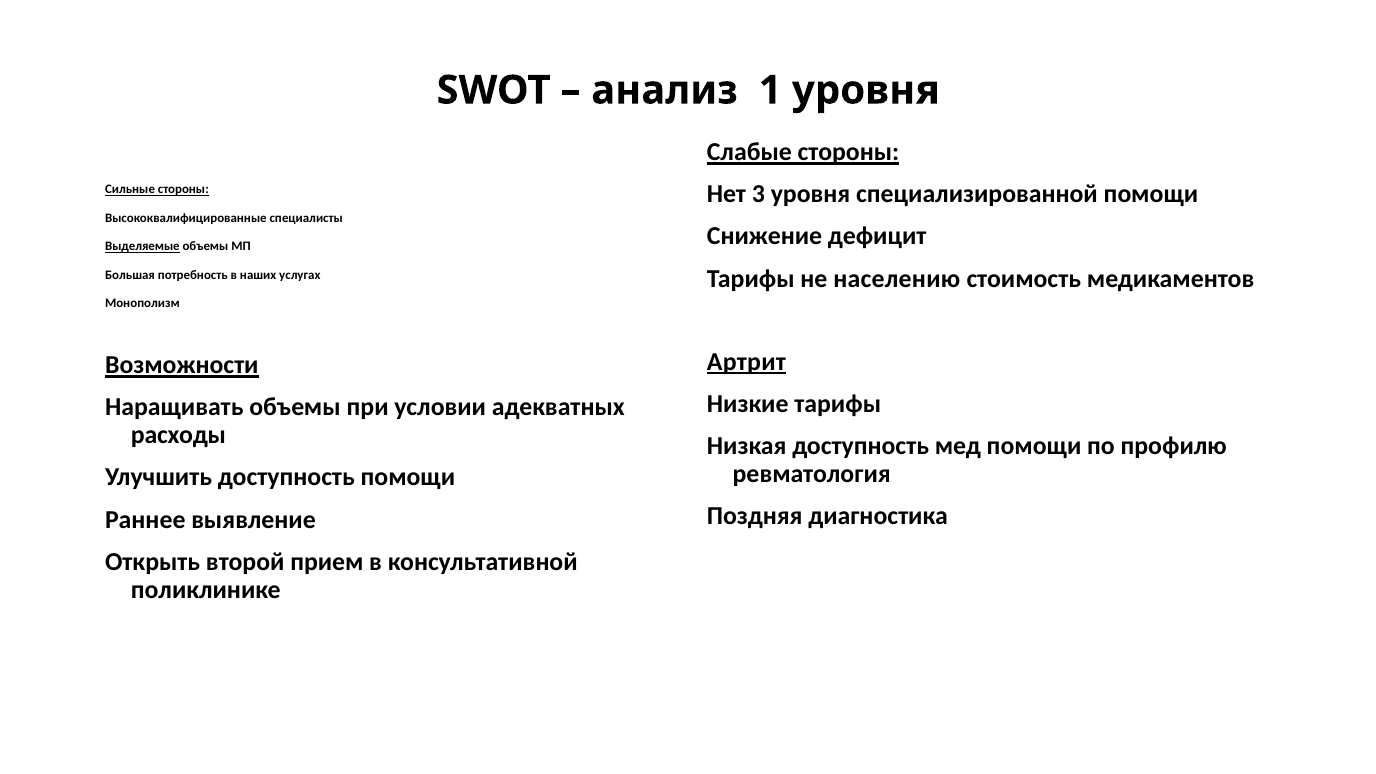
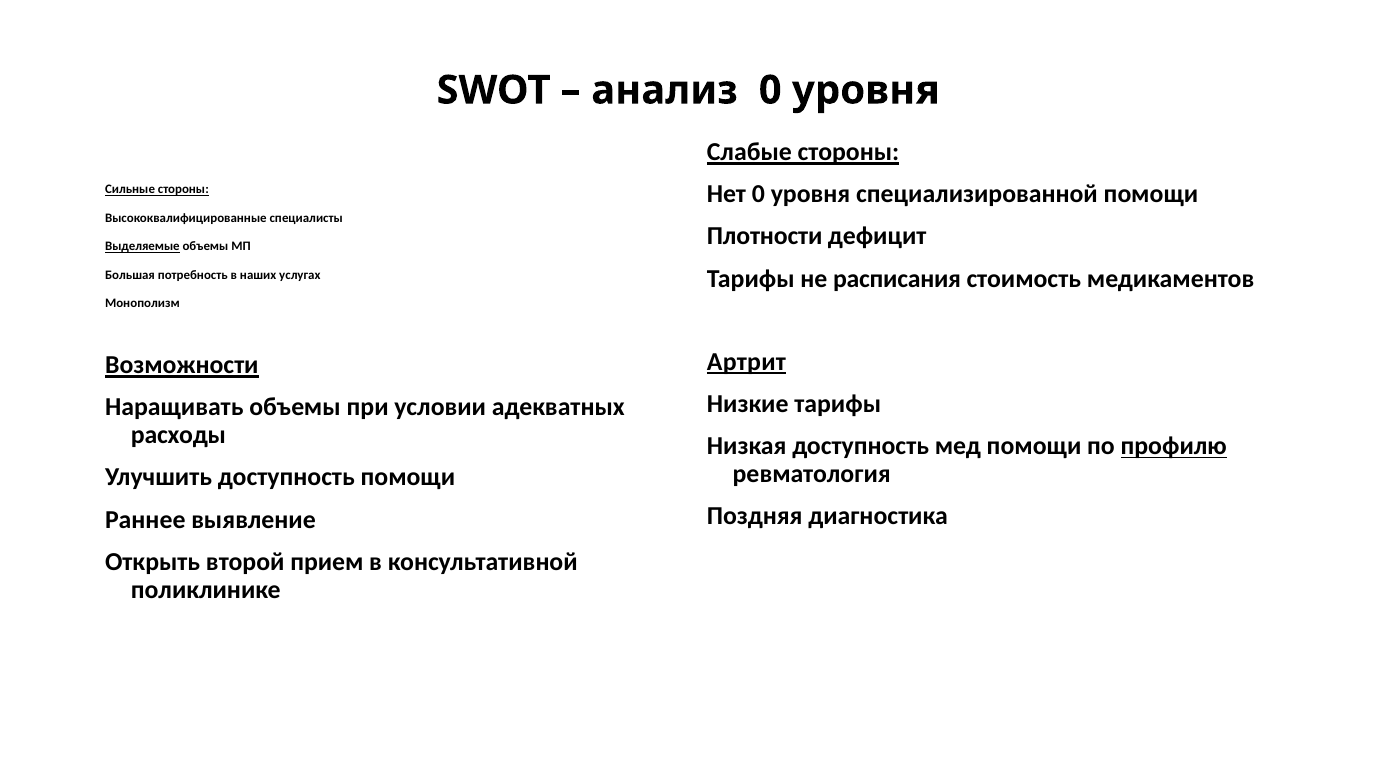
анализ 1: 1 -> 0
Нет 3: 3 -> 0
Снижение: Снижение -> Плотности
населению: населению -> расписания
профилю underline: none -> present
